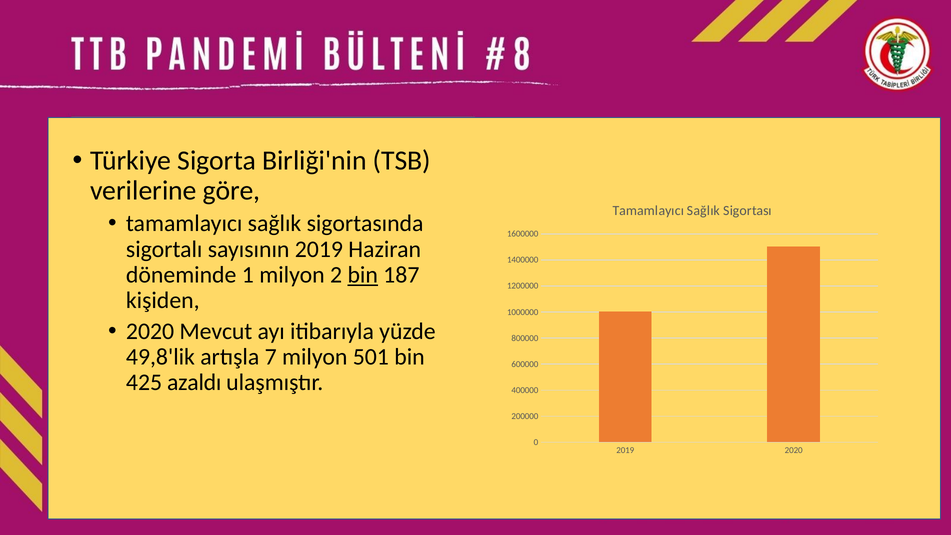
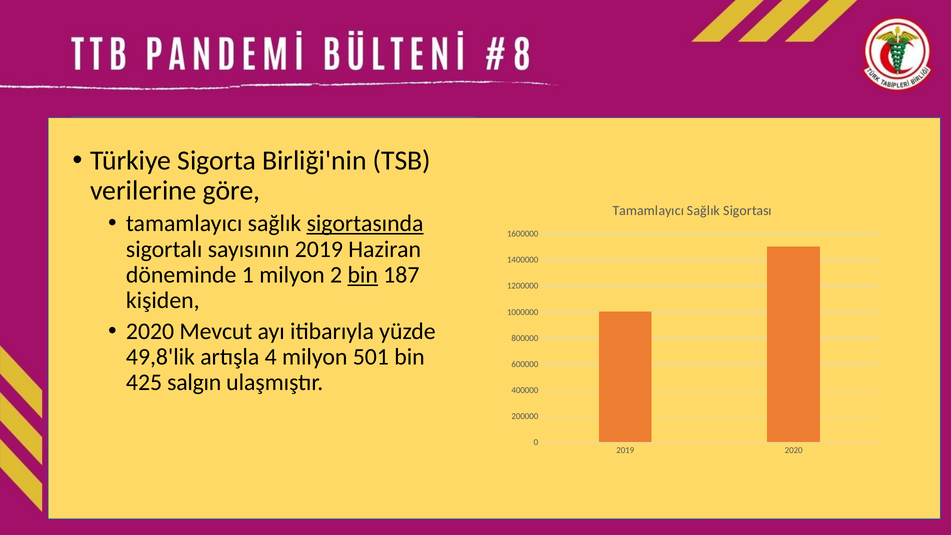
sigortasında underline: none -> present
7: 7 -> 4
azaldı: azaldı -> salgın
